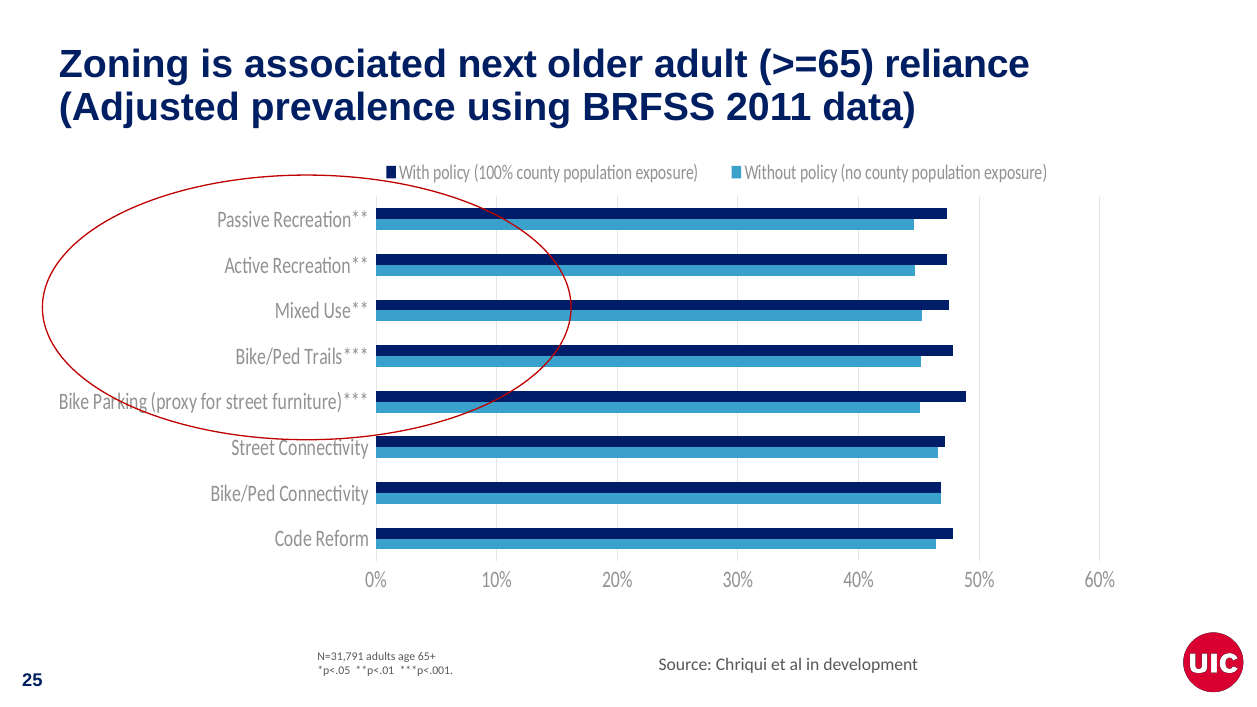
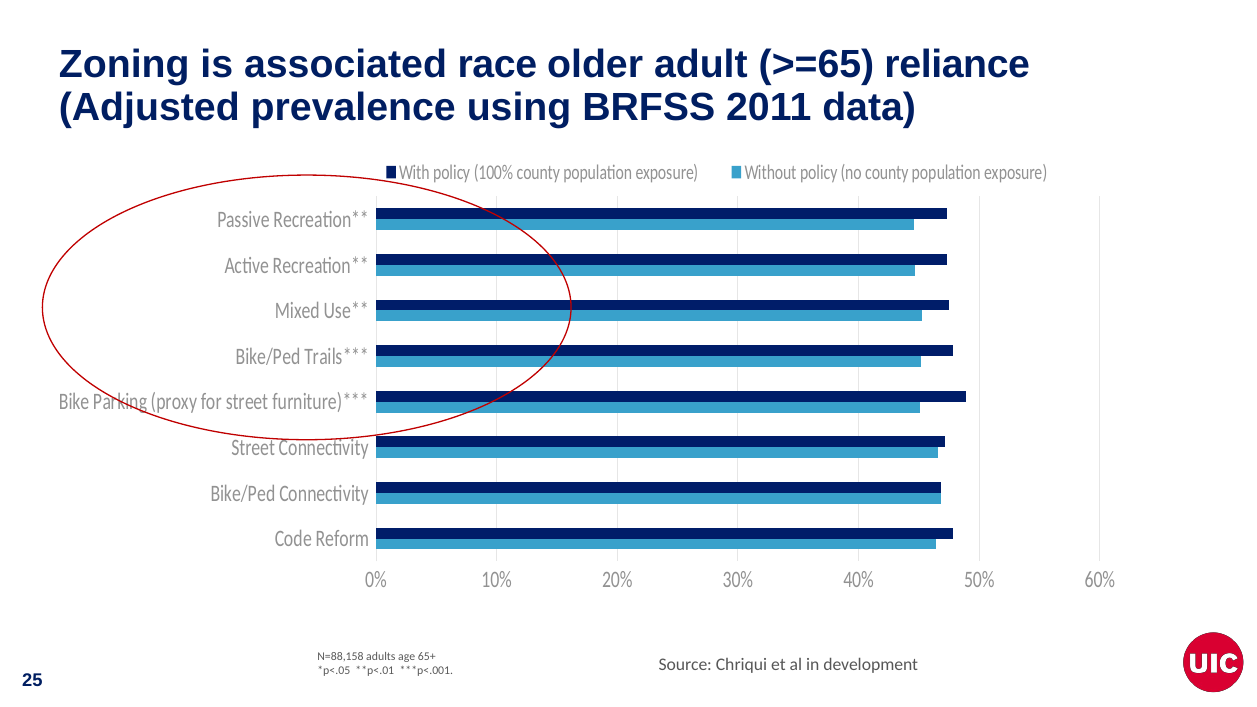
next: next -> race
N=31,791: N=31,791 -> N=88,158
